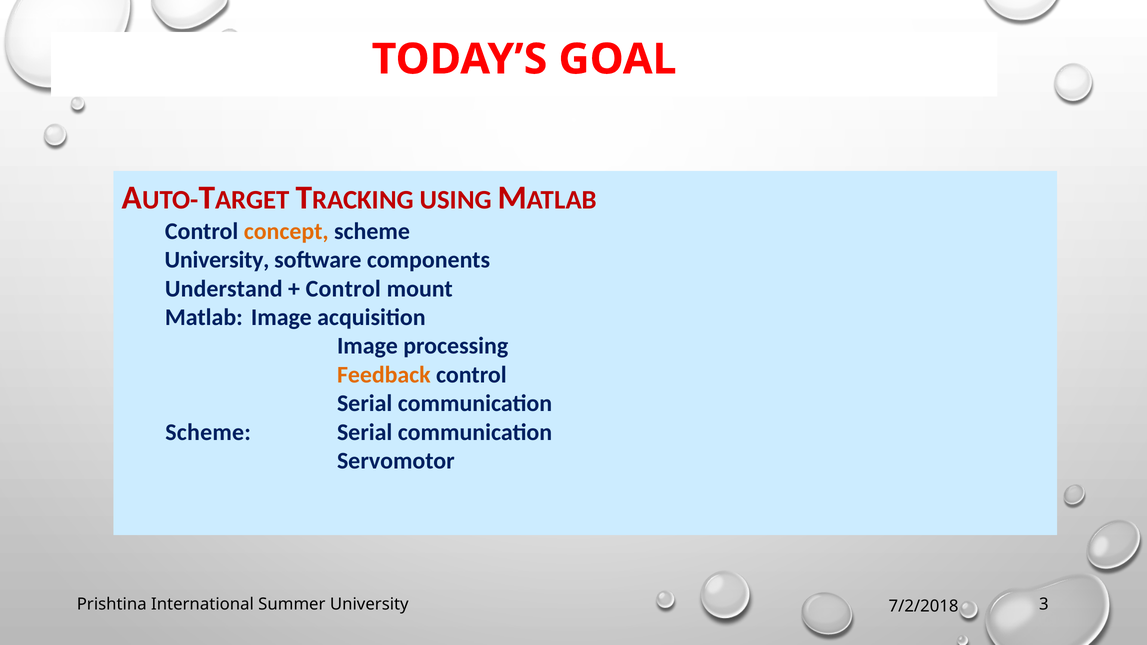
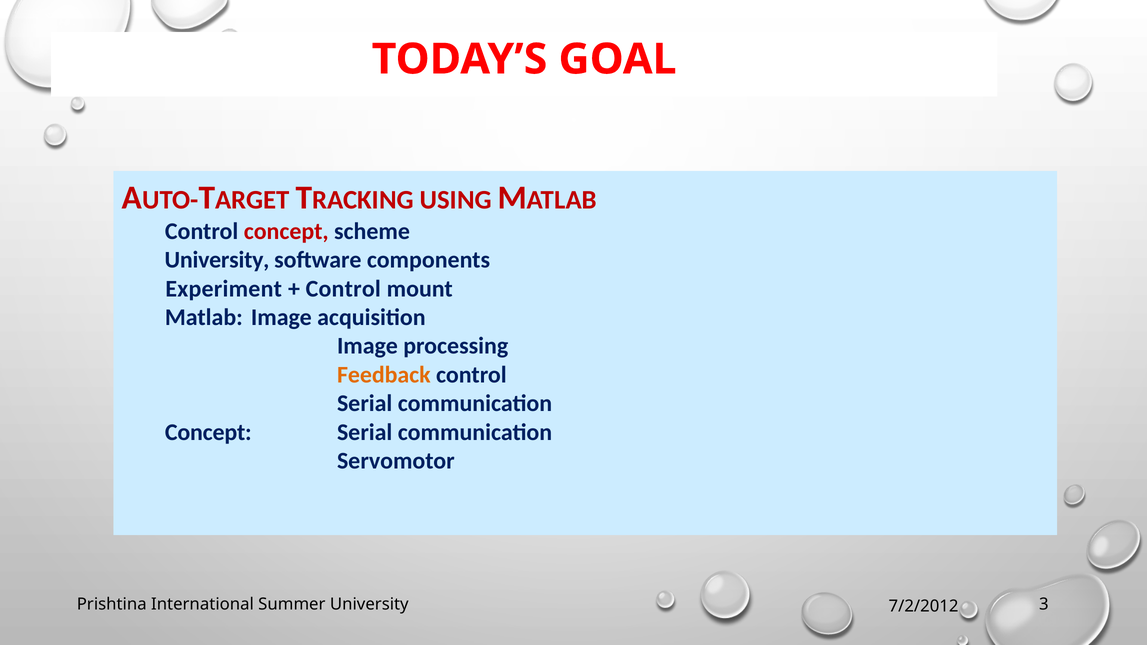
concept at (286, 231) colour: orange -> red
Understand: Understand -> Experiment
Scheme at (208, 432): Scheme -> Concept
7/2/2018: 7/2/2018 -> 7/2/2012
